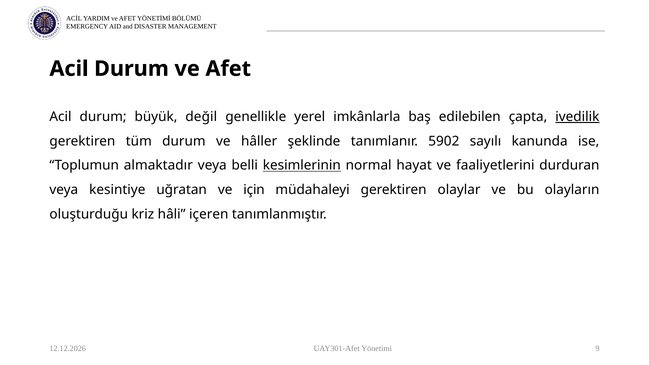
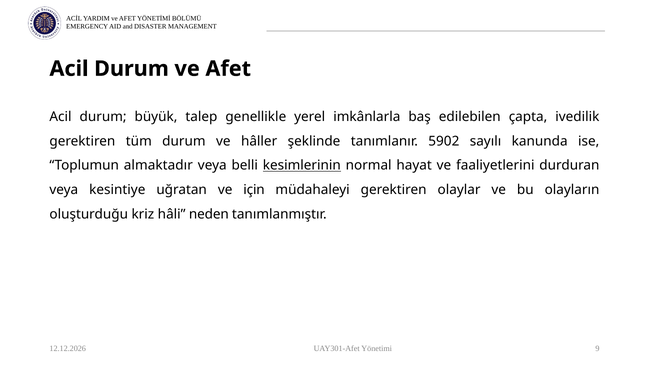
değil: değil -> talep
ivedilik underline: present -> none
içeren: içeren -> neden
